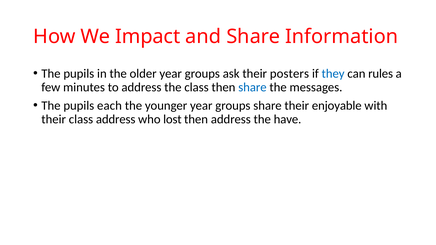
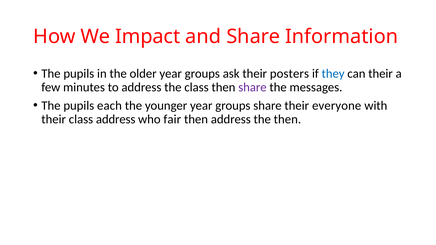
can rules: rules -> their
share at (252, 87) colour: blue -> purple
enjoyable: enjoyable -> everyone
lost: lost -> fair
the have: have -> then
